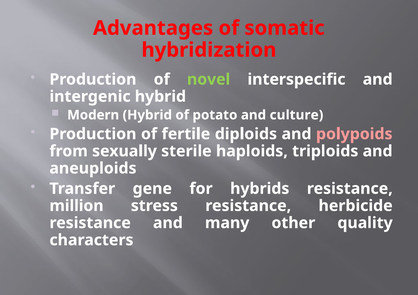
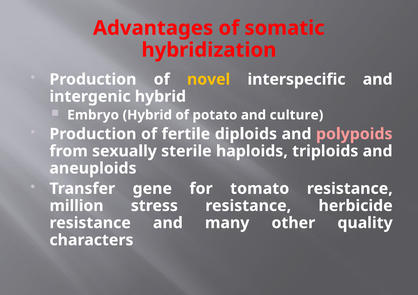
novel colour: light green -> yellow
Modern: Modern -> Embryo
hybrids: hybrids -> tomato
